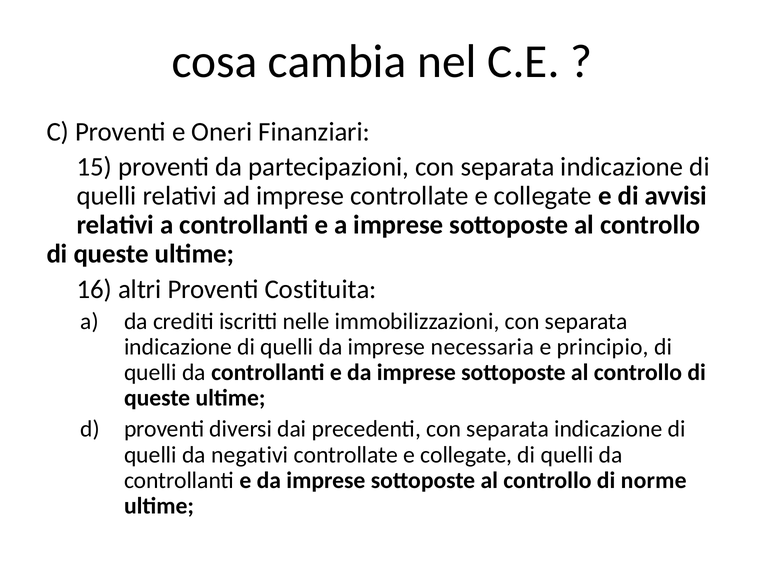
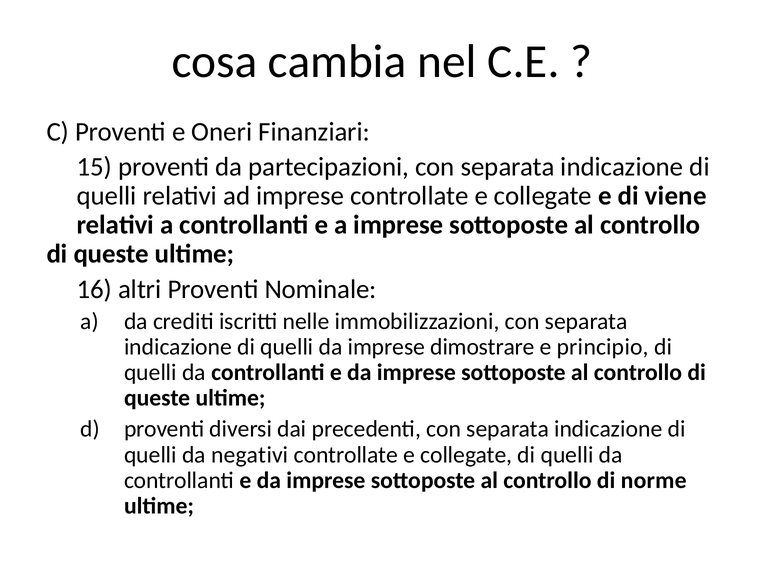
avvisi: avvisi -> viene
Costituita: Costituita -> Nominale
necessaria: necessaria -> dimostrare
